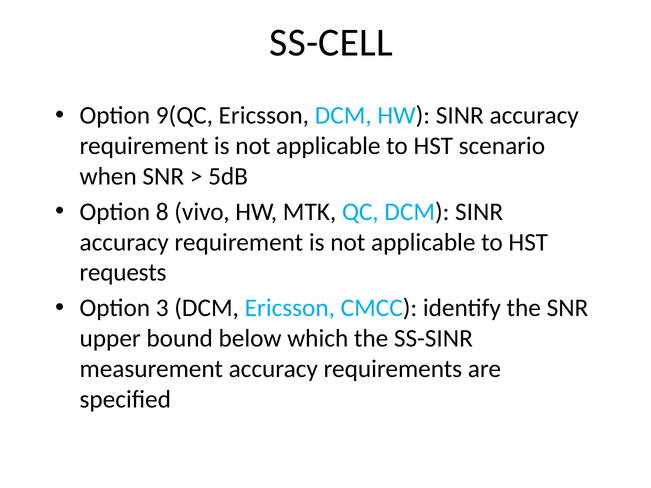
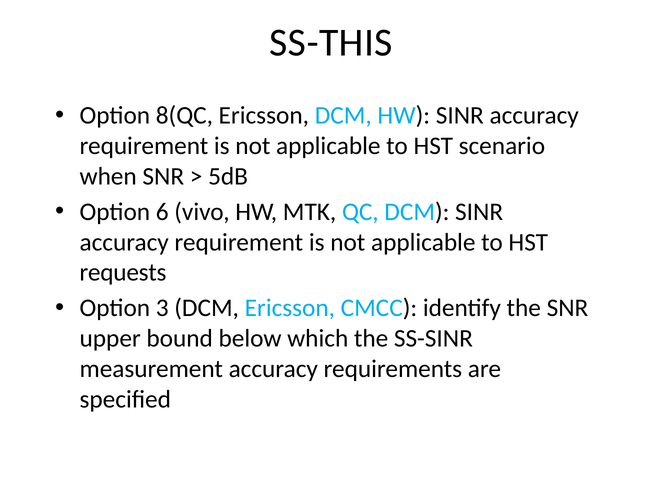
SS-CELL: SS-CELL -> SS-THIS
9(QC: 9(QC -> 8(QC
8: 8 -> 6
